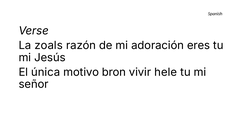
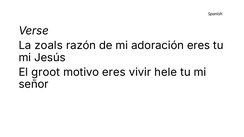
única: única -> groot
motivo bron: bron -> eres
